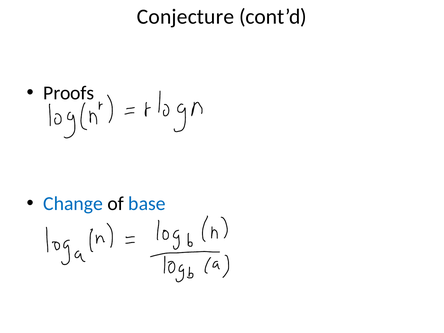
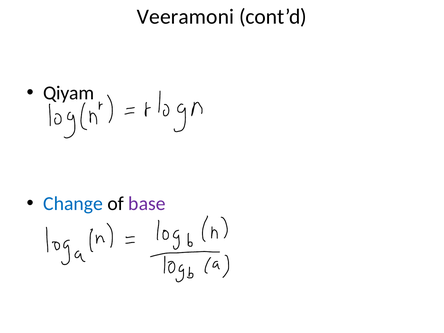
Conjecture: Conjecture -> Veeramoni
Proofs: Proofs -> Qiyam
base colour: blue -> purple
